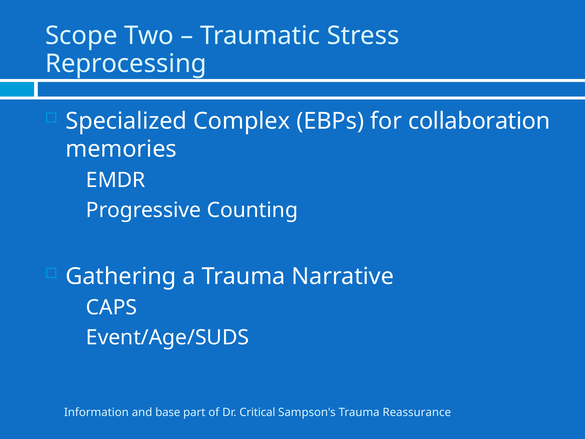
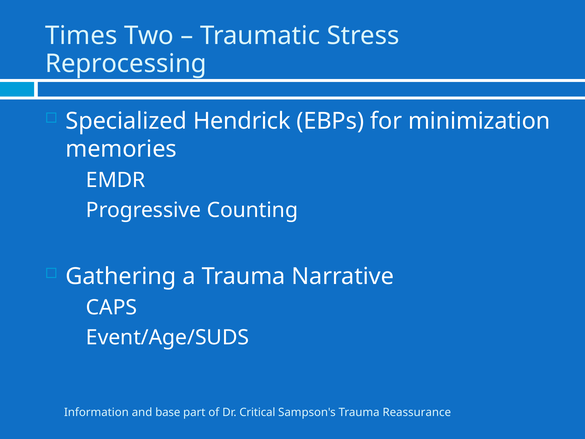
Scope: Scope -> Times
Complex: Complex -> Hendrick
collaboration: collaboration -> minimization
